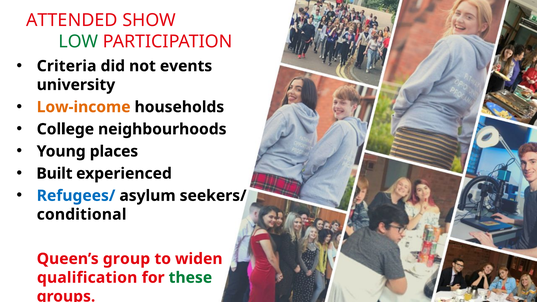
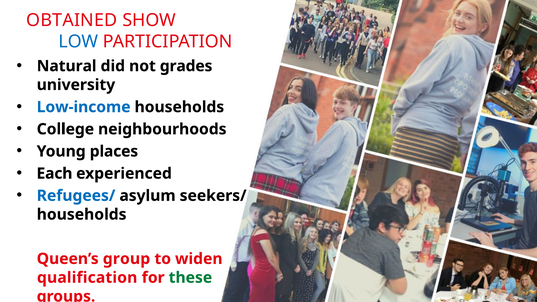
ATTENDED: ATTENDED -> OBTAINED
LOW colour: green -> blue
Criteria: Criteria -> Natural
events: events -> grades
Low-income colour: orange -> blue
Built: Built -> Each
conditional at (82, 215): conditional -> households
